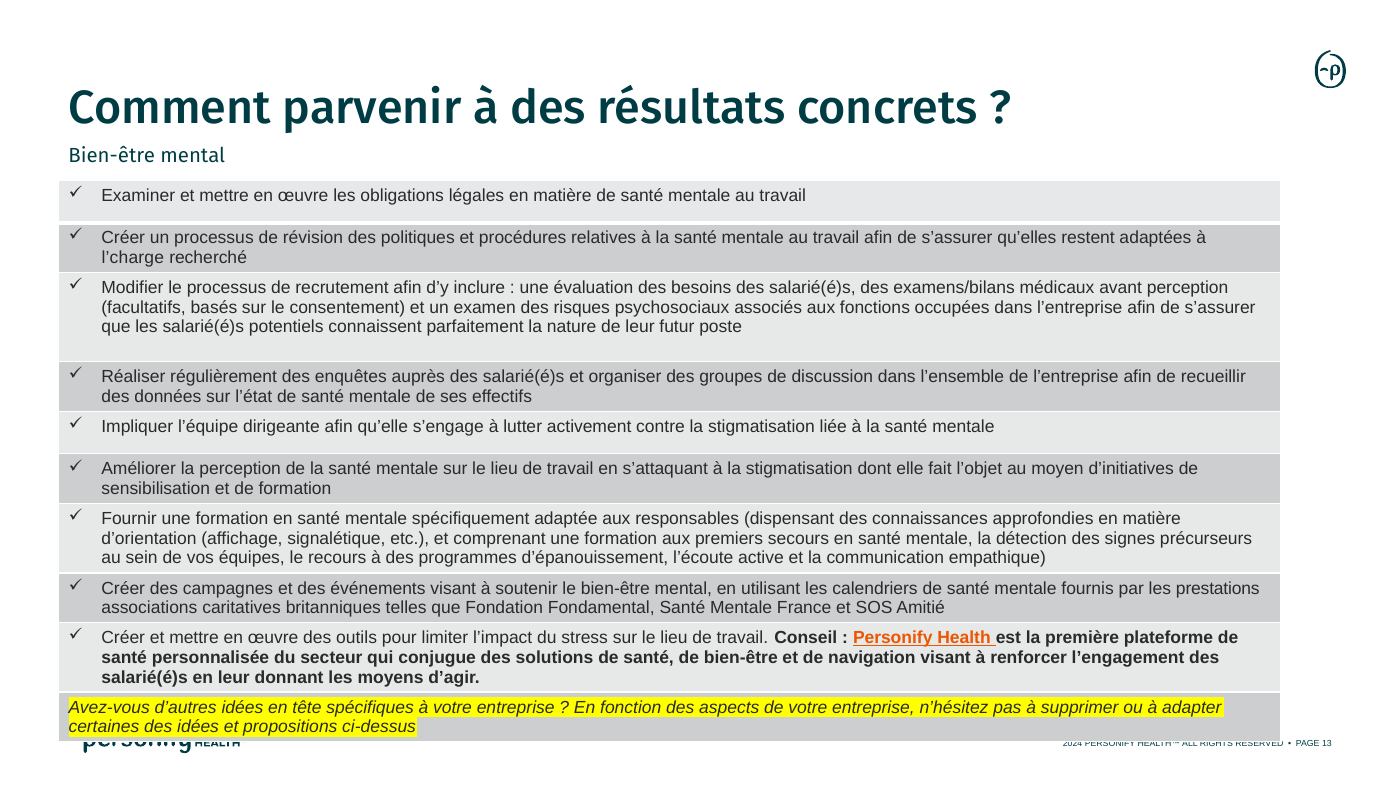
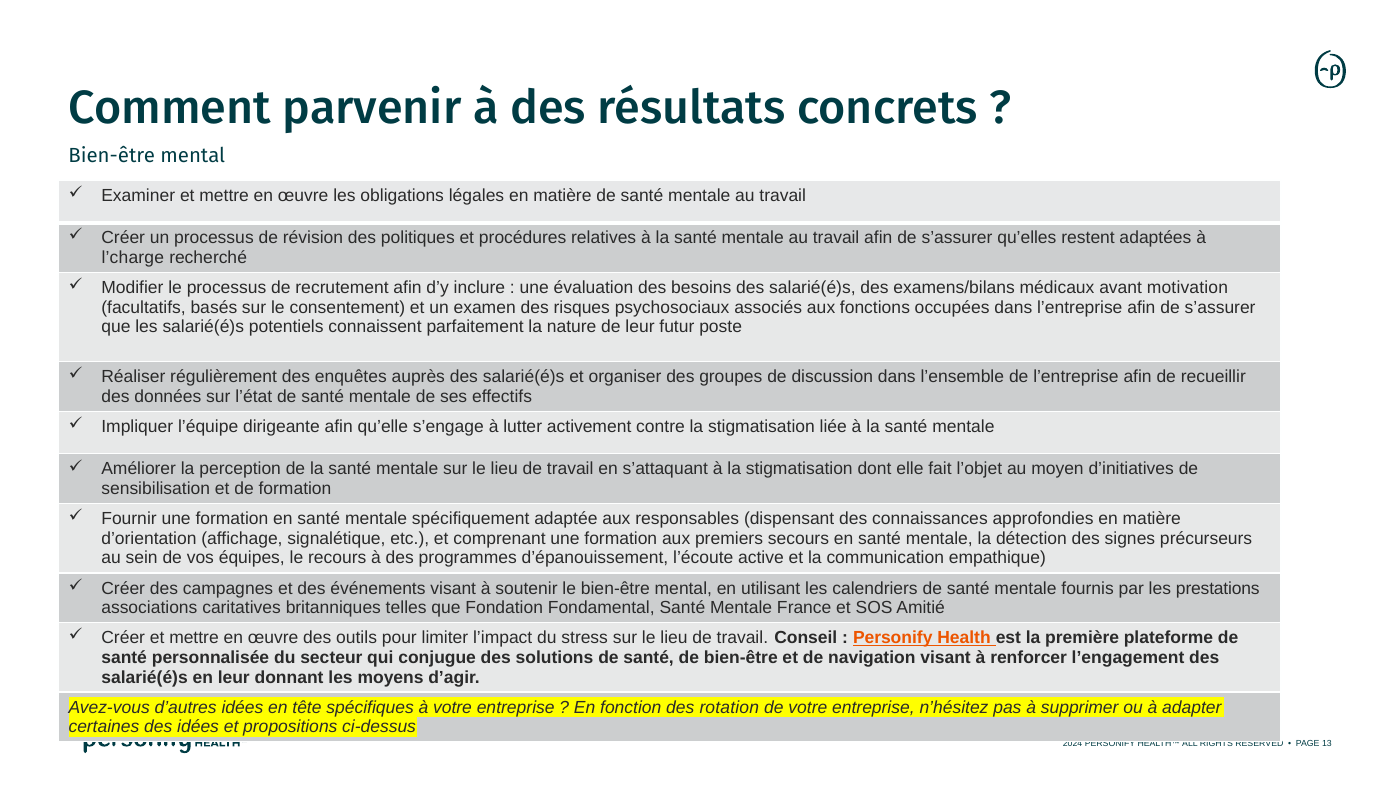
avant perception: perception -> motivation
aspects: aspects -> rotation
